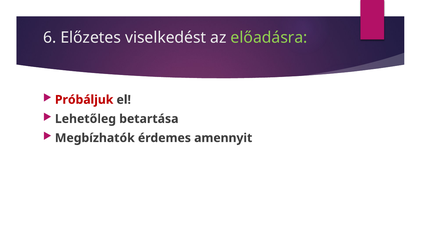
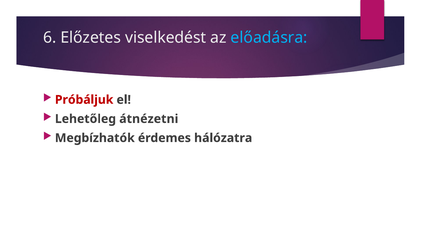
előadásra colour: light green -> light blue
betartása: betartása -> átnézetni
amennyit: amennyit -> hálózatra
